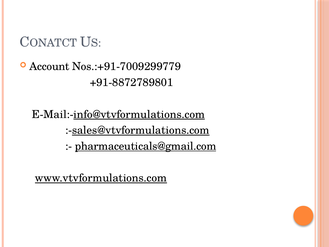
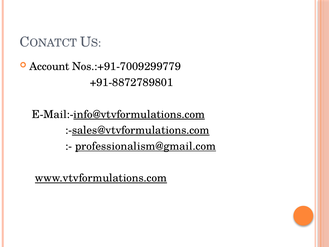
pharmaceuticals@gmail.com: pharmaceuticals@gmail.com -> professionalism@gmail.com
